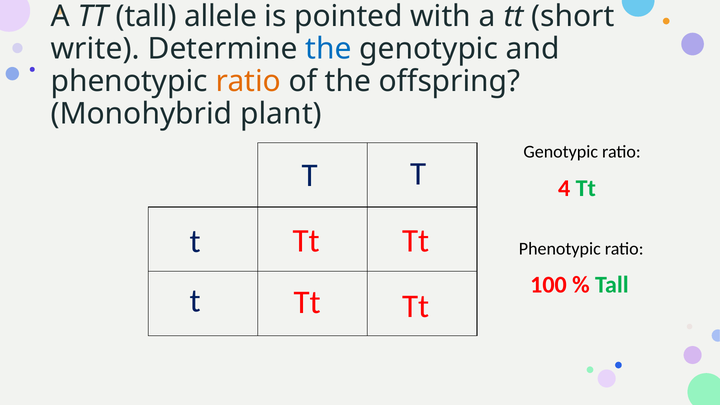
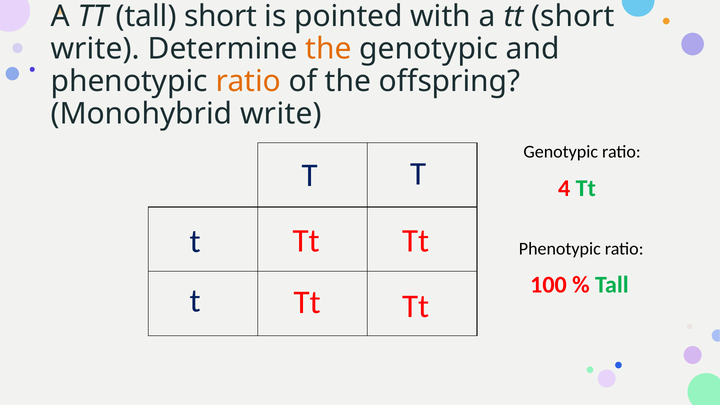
tall allele: allele -> short
the at (329, 49) colour: blue -> orange
Monohybrid plant: plant -> write
